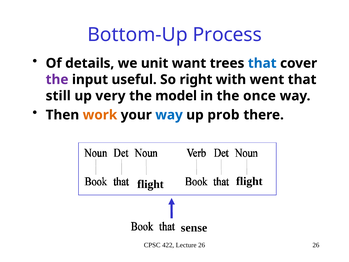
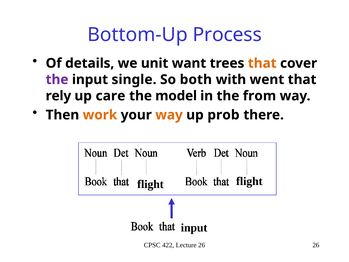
that at (262, 63) colour: blue -> orange
useful: useful -> single
right: right -> both
still: still -> rely
very: very -> care
once: once -> from
way at (169, 115) colour: blue -> orange
sense at (194, 228): sense -> input
